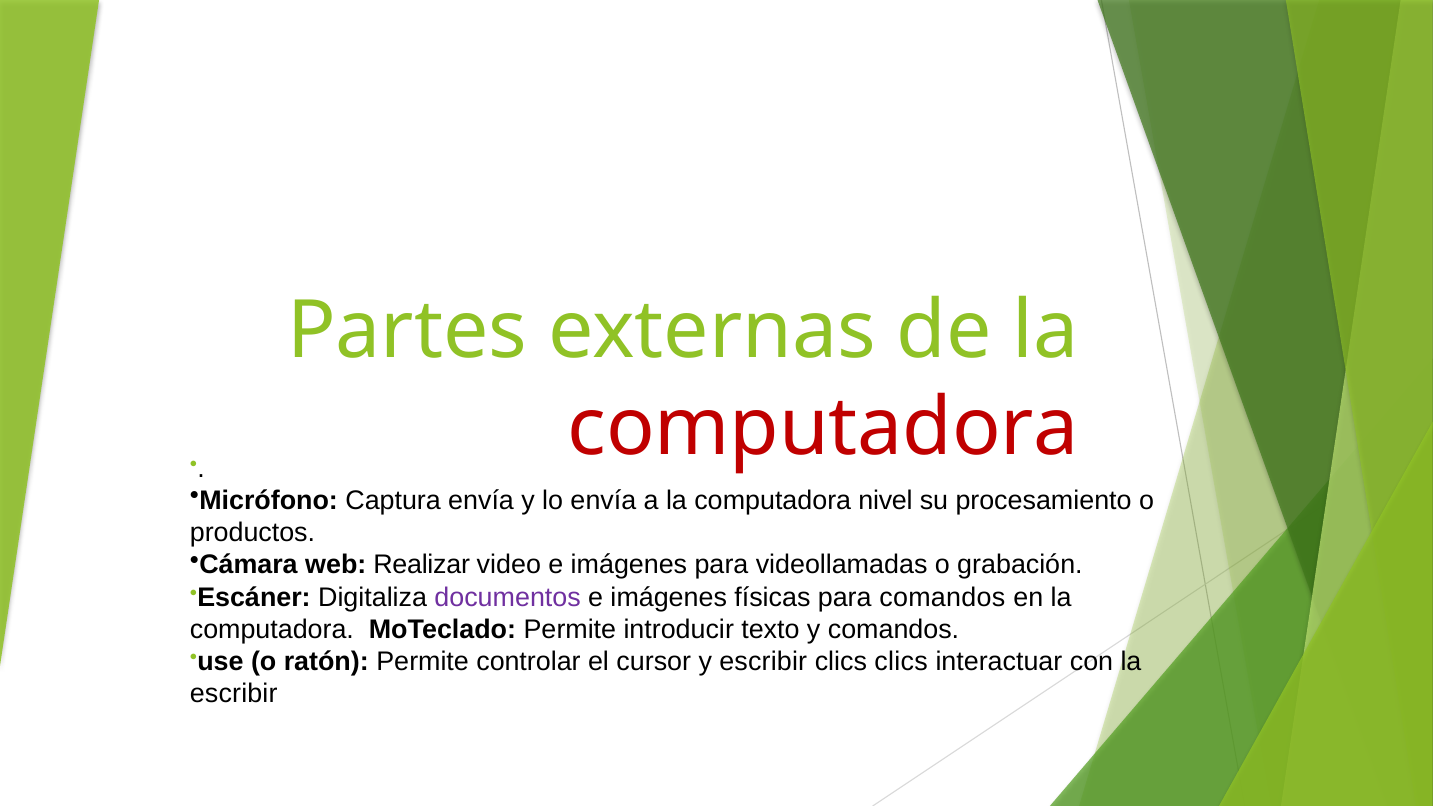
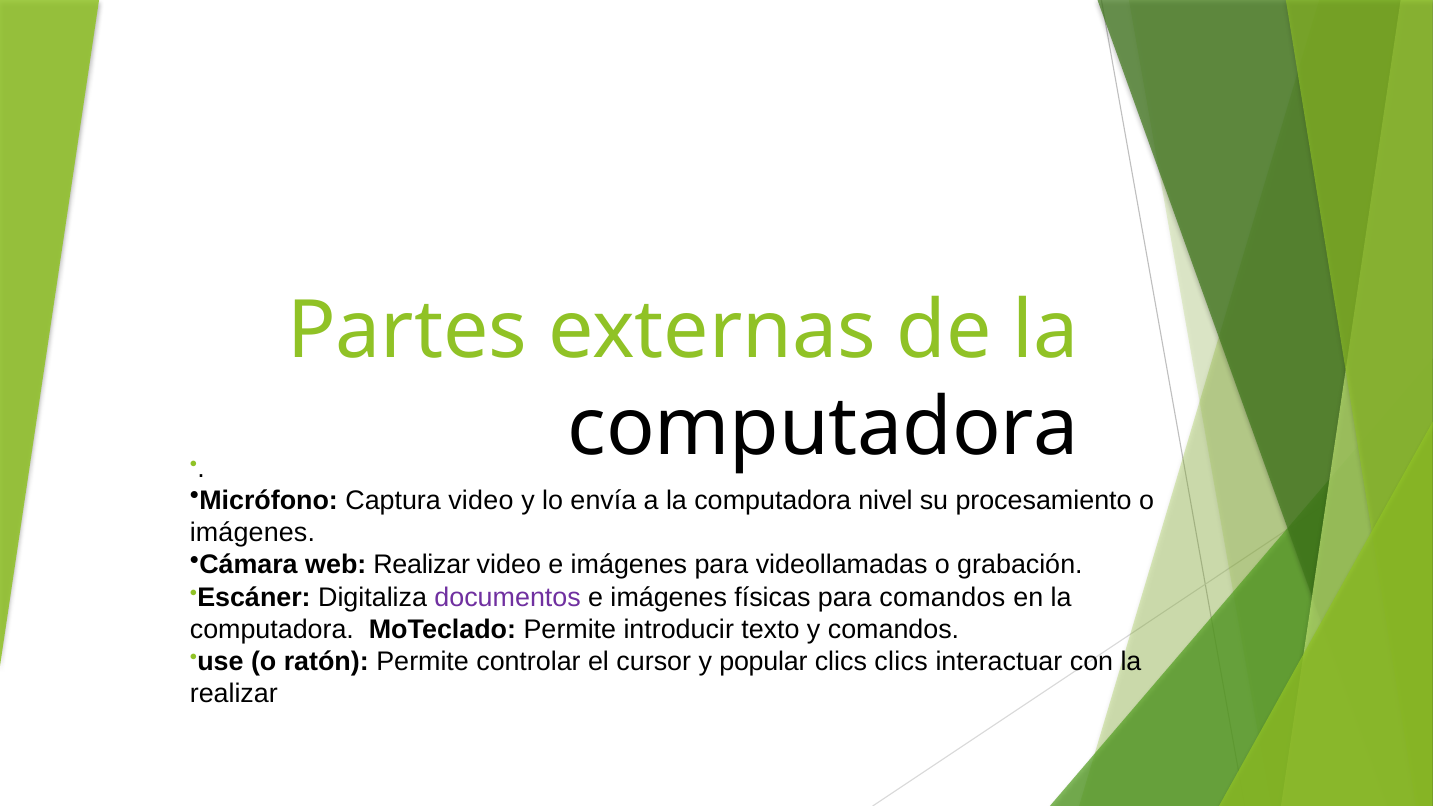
computadora at (823, 428) colour: red -> black
Captura envía: envía -> video
productos at (252, 533): productos -> imágenes
y escribir: escribir -> popular
escribir at (234, 694): escribir -> realizar
